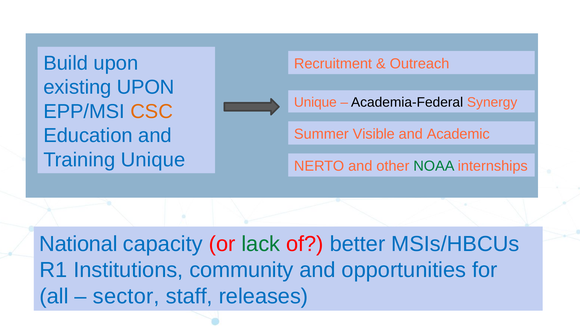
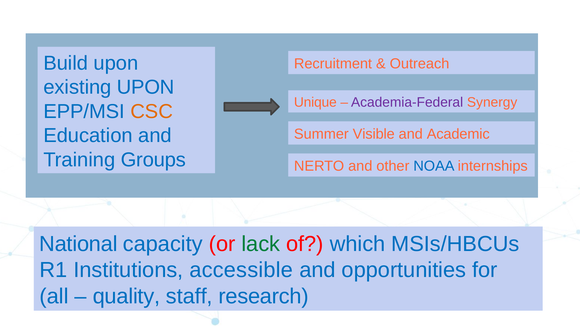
Academia-Federal colour: black -> purple
Training Unique: Unique -> Groups
NOAA colour: green -> blue
better: better -> which
Institutions community: community -> accessible
sector: sector -> quality
releases: releases -> research
